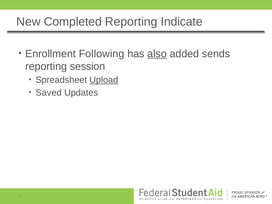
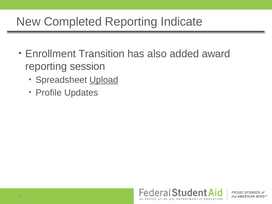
Following: Following -> Transition
also underline: present -> none
sends: sends -> award
Saved: Saved -> Profile
